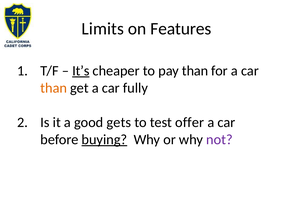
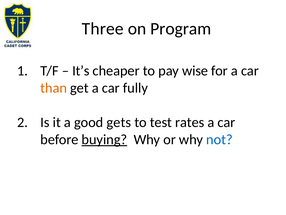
Limits: Limits -> Three
Features: Features -> Program
It’s underline: present -> none
pay than: than -> wise
offer: offer -> rates
not colour: purple -> blue
